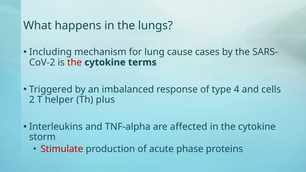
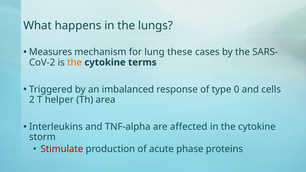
Including: Including -> Measures
cause: cause -> these
the at (75, 62) colour: red -> orange
4: 4 -> 0
plus: plus -> area
